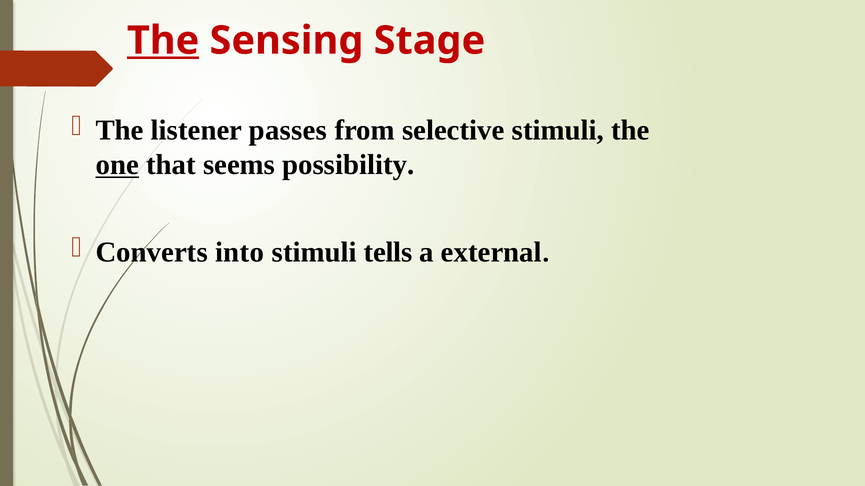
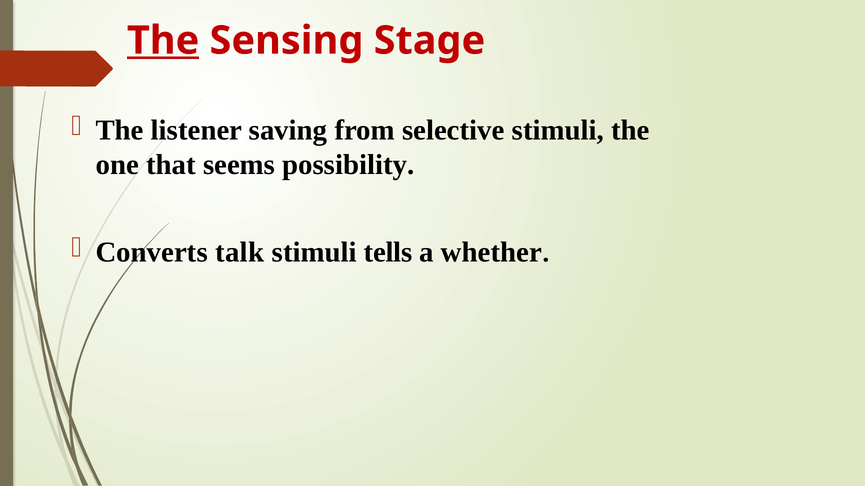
passes: passes -> saving
one underline: present -> none
into: into -> talk
external: external -> whether
